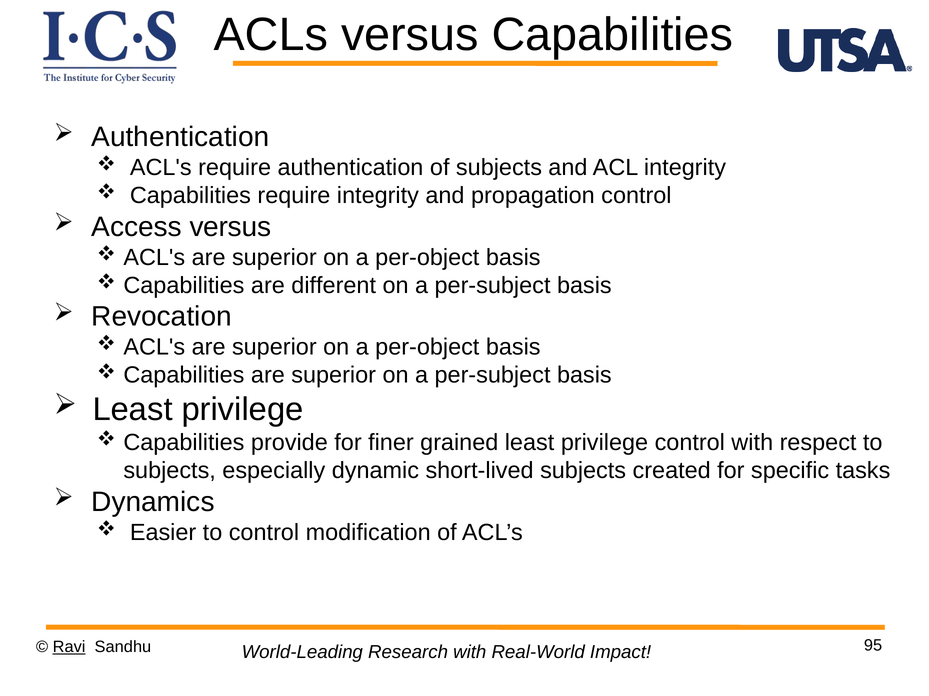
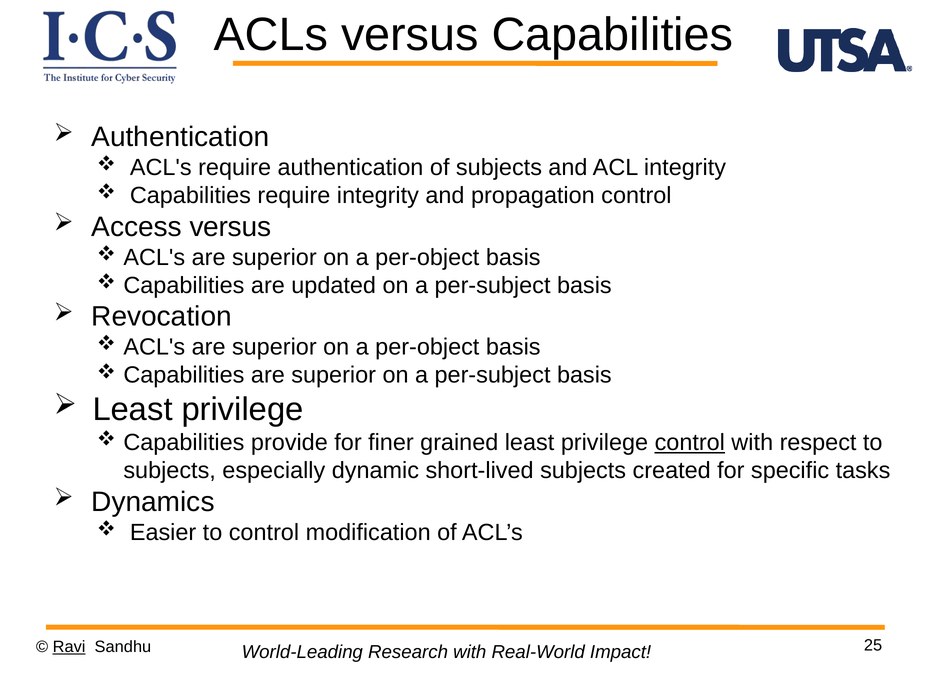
different: different -> updated
control at (690, 443) underline: none -> present
95: 95 -> 25
